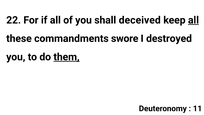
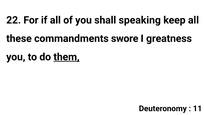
deceived: deceived -> speaking
all at (193, 20) underline: present -> none
destroyed: destroyed -> greatness
